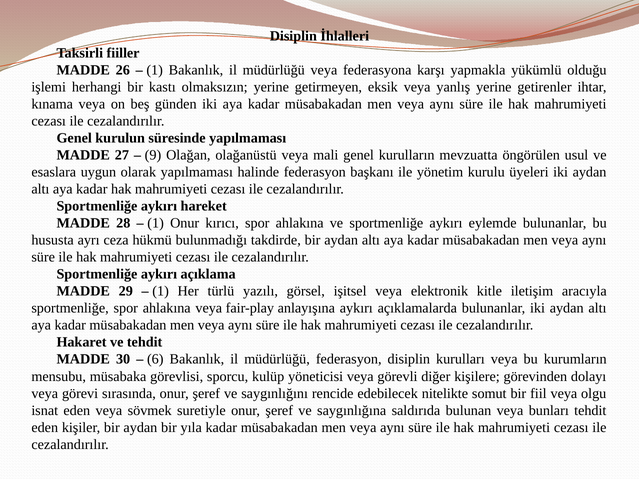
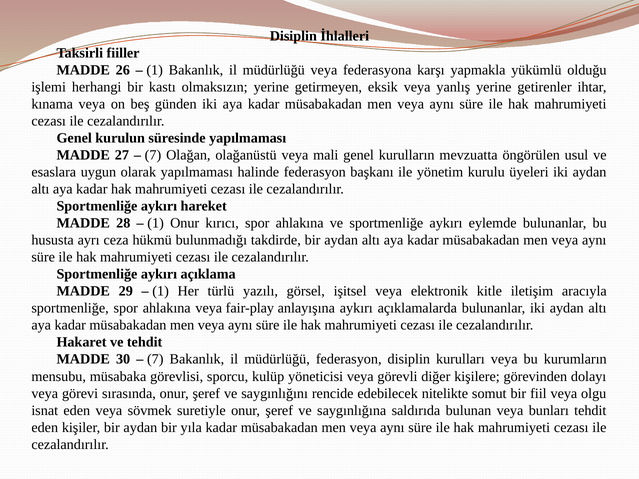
9 at (153, 155): 9 -> 7
6 at (155, 359): 6 -> 7
